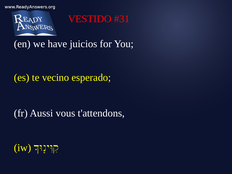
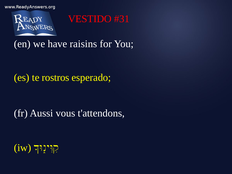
juicios: juicios -> raisins
vecino: vecino -> rostros
